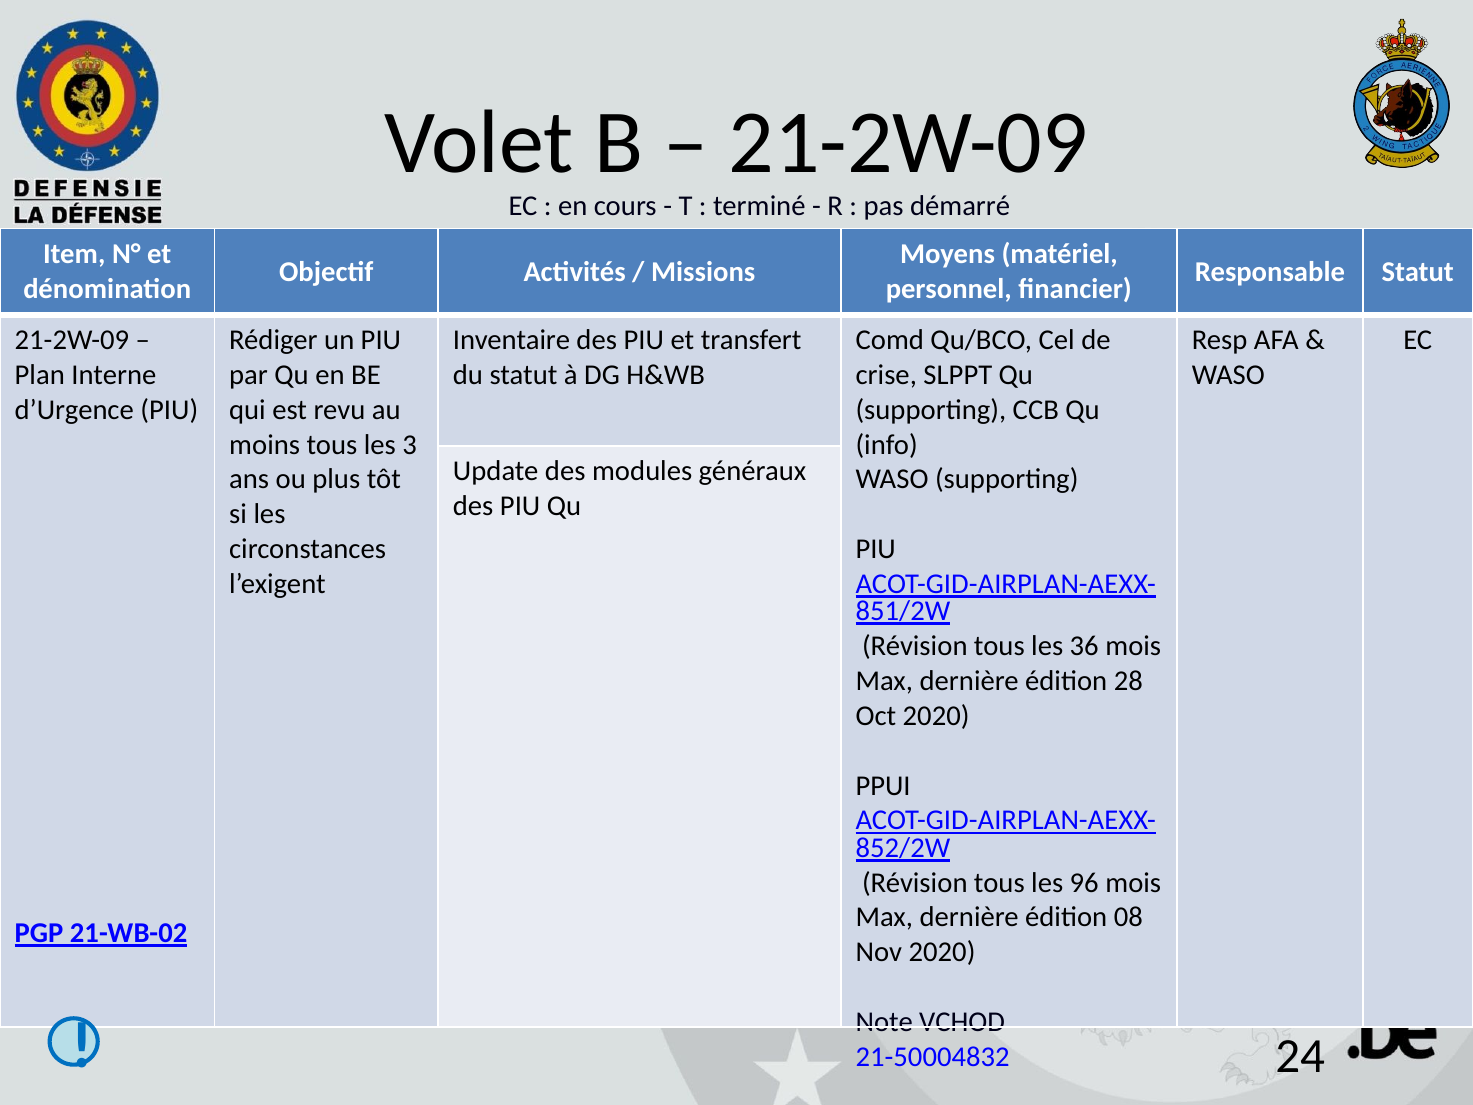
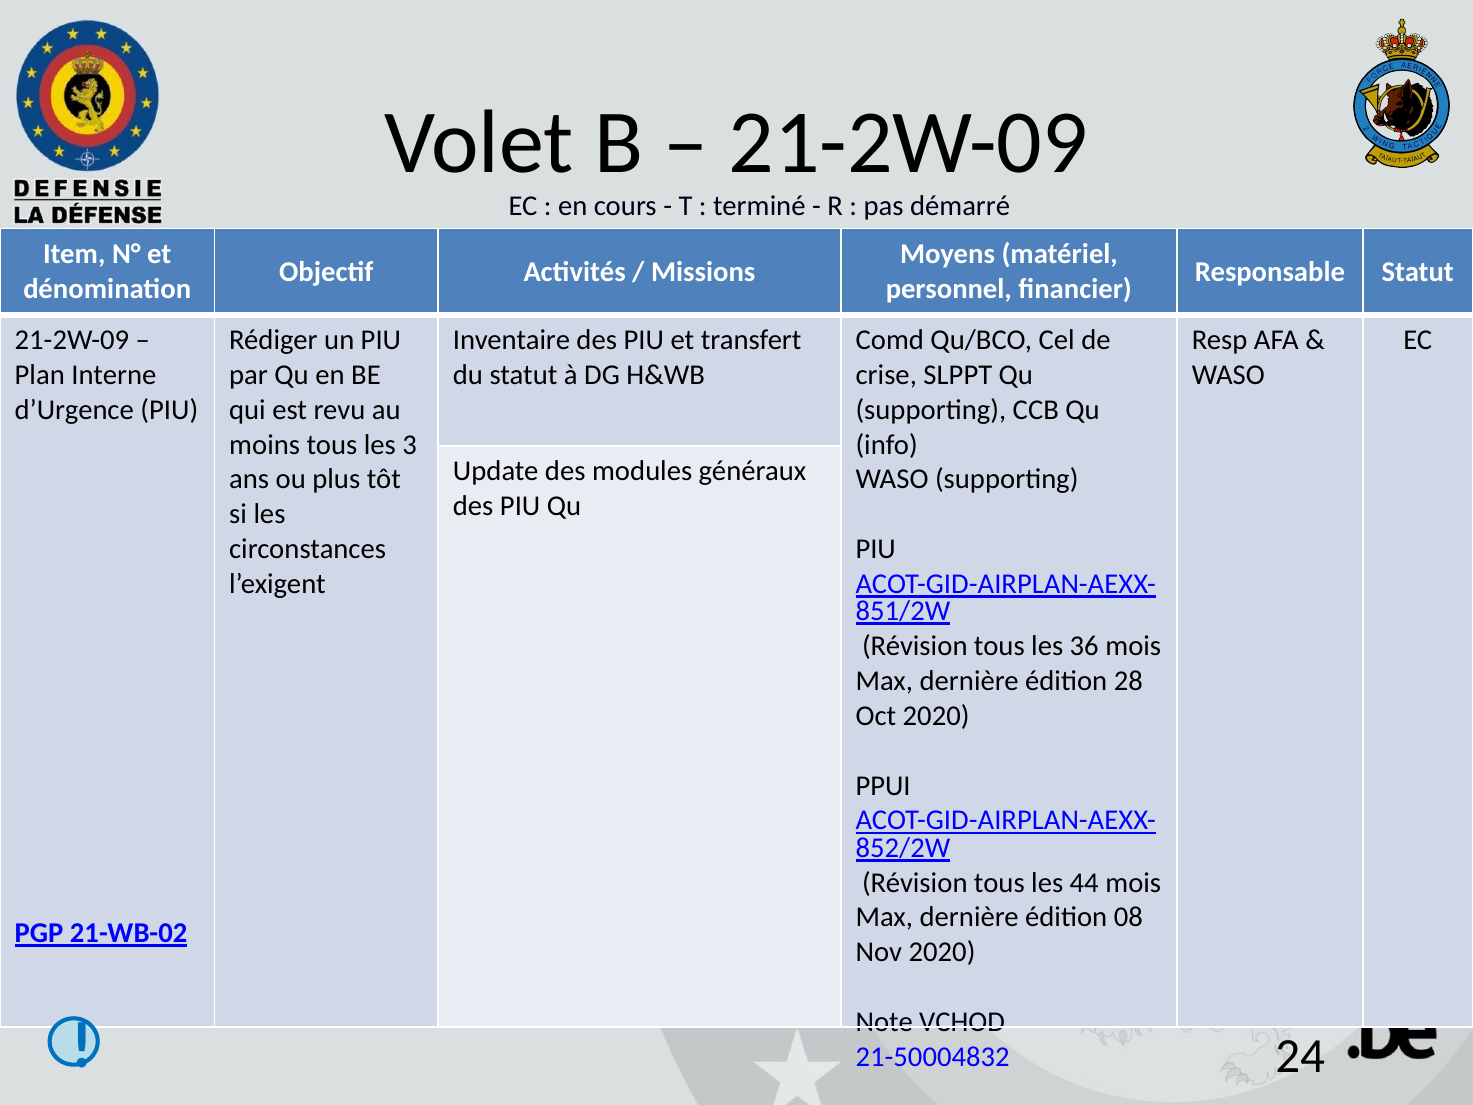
96: 96 -> 44
